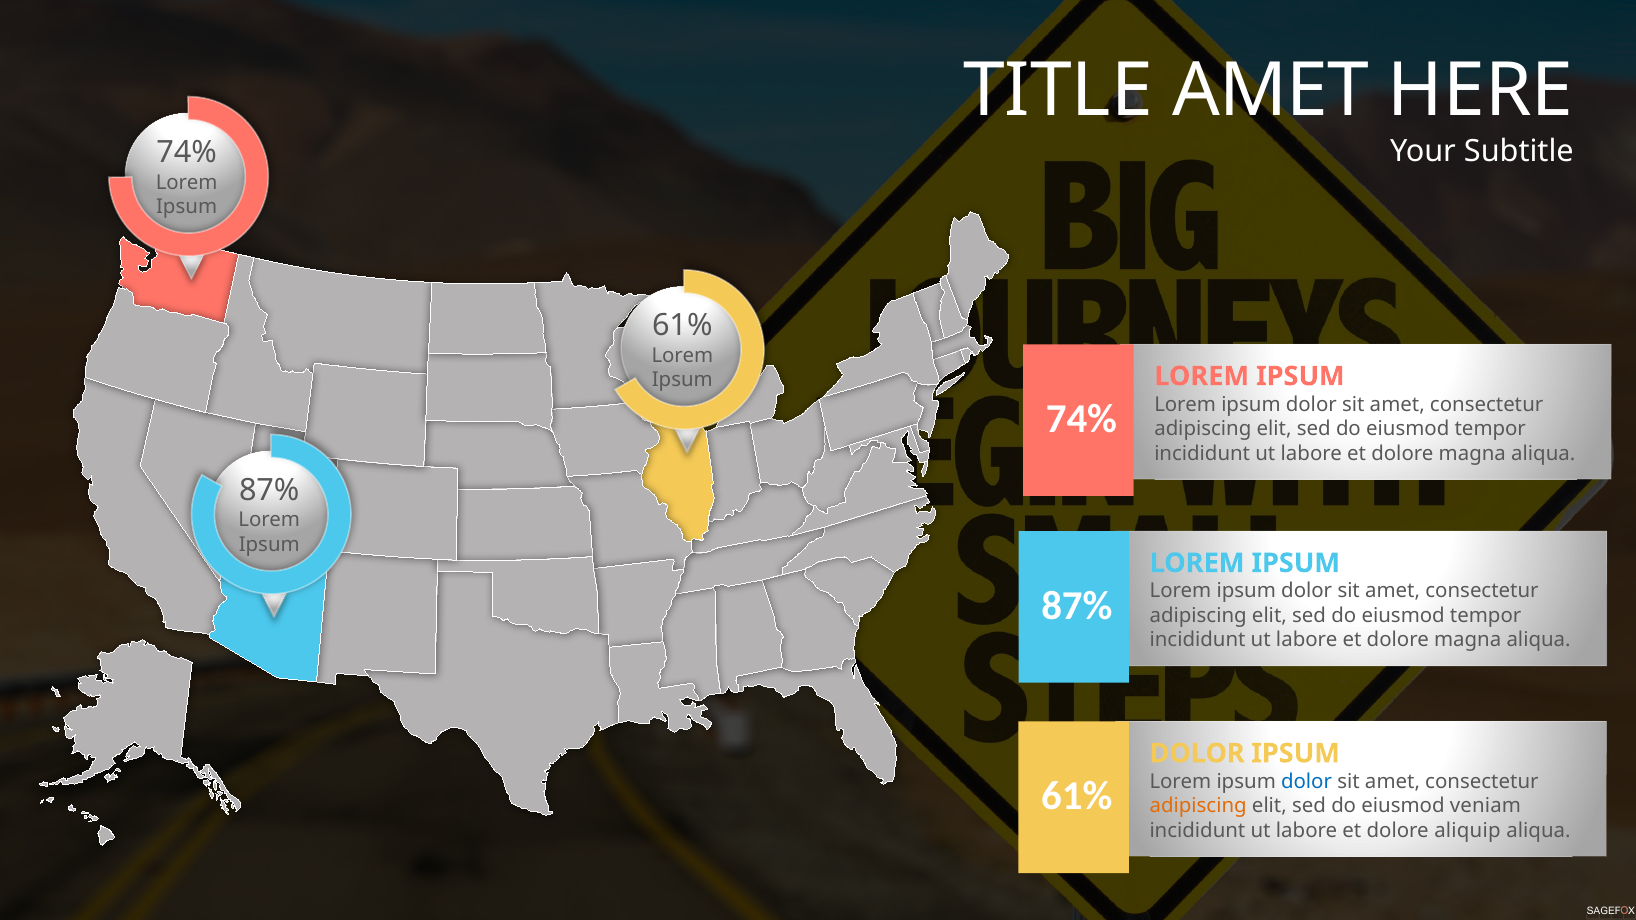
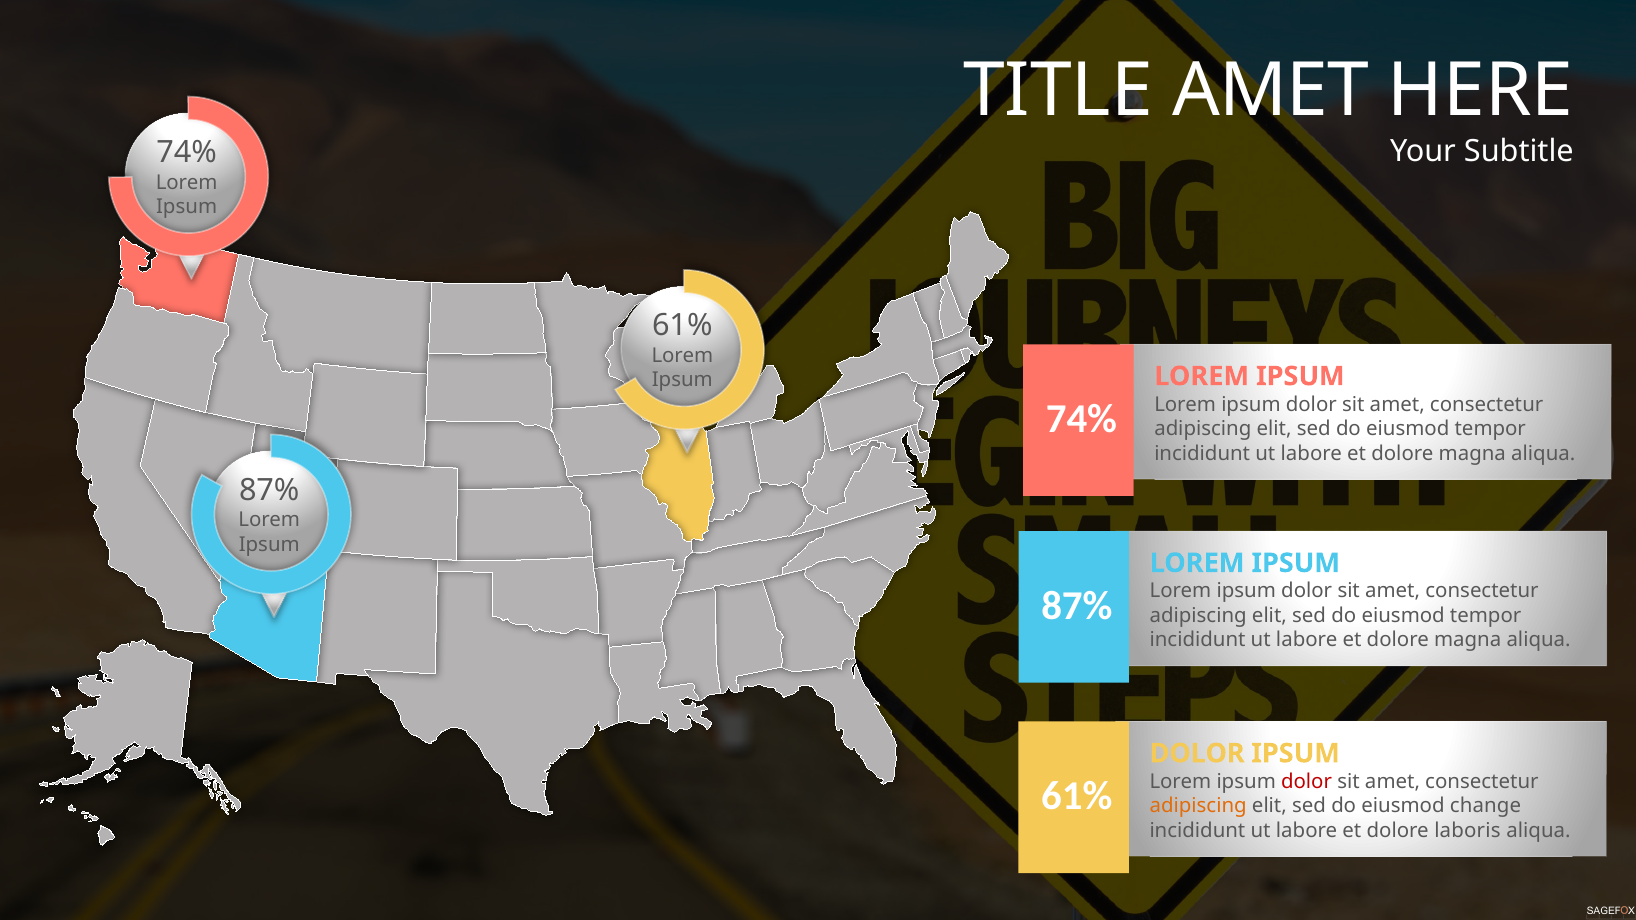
dolor at (1307, 782) colour: blue -> red
veniam: veniam -> change
aliquip: aliquip -> laboris
